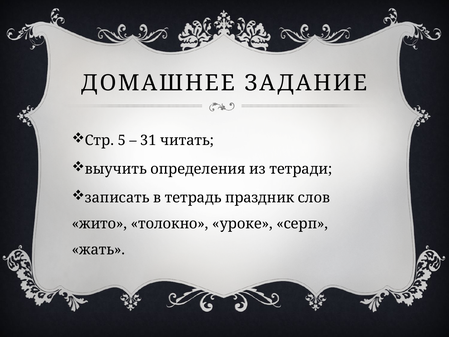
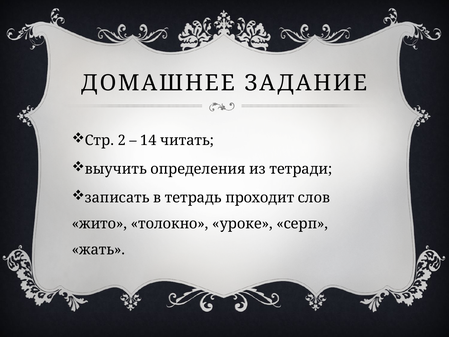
5: 5 -> 2
31: 31 -> 14
праздник: праздник -> проходит
